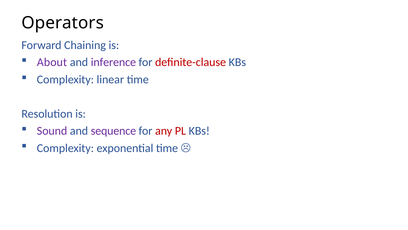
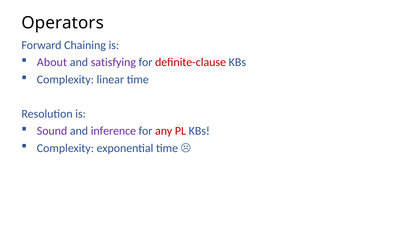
inference: inference -> satisfying
sequence: sequence -> inference
